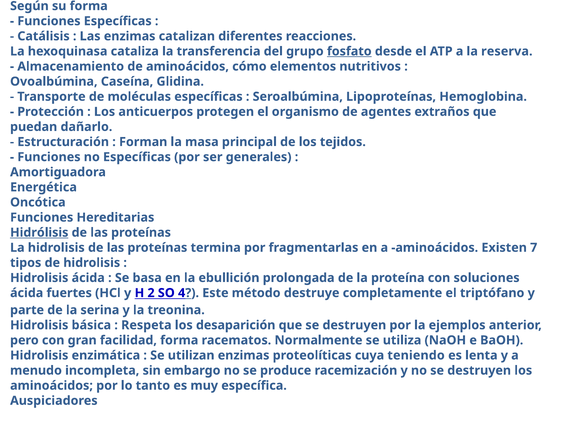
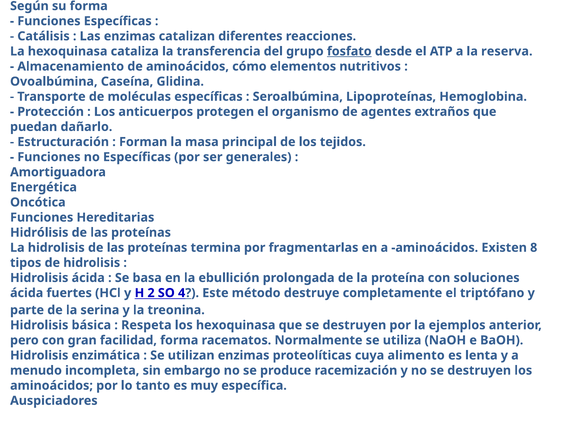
Hidrólisis underline: present -> none
7: 7 -> 8
los desaparición: desaparición -> hexoquinasa
teniendo: teniendo -> alimento
